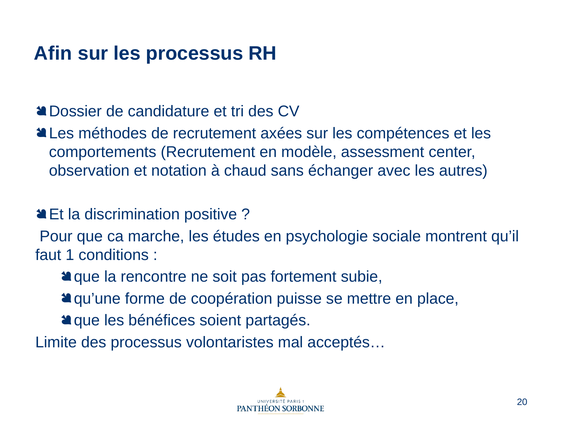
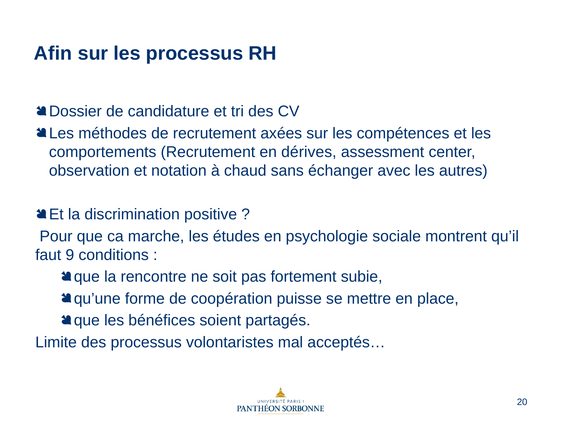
modèle: modèle -> dérives
1: 1 -> 9
